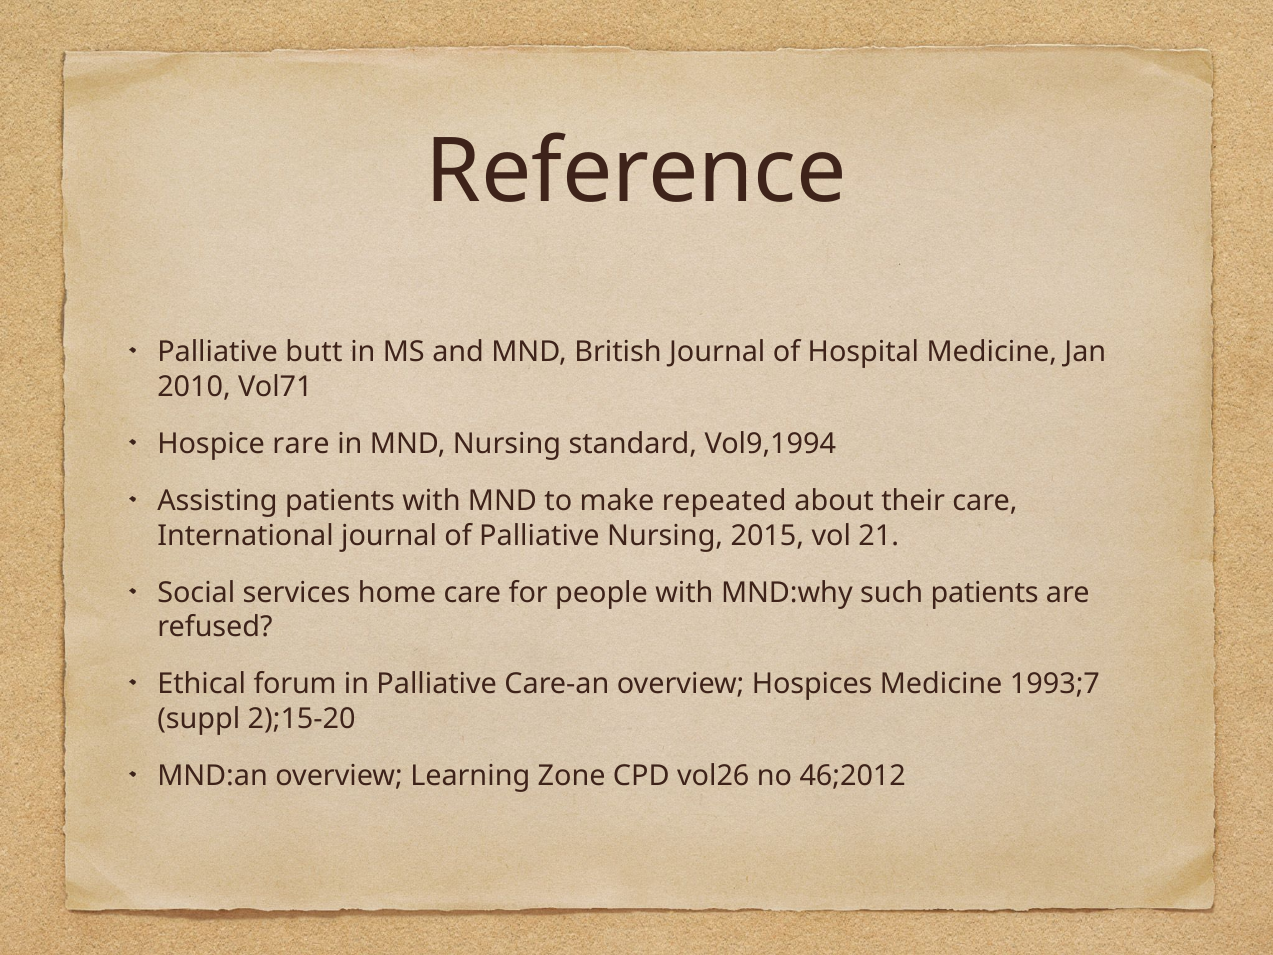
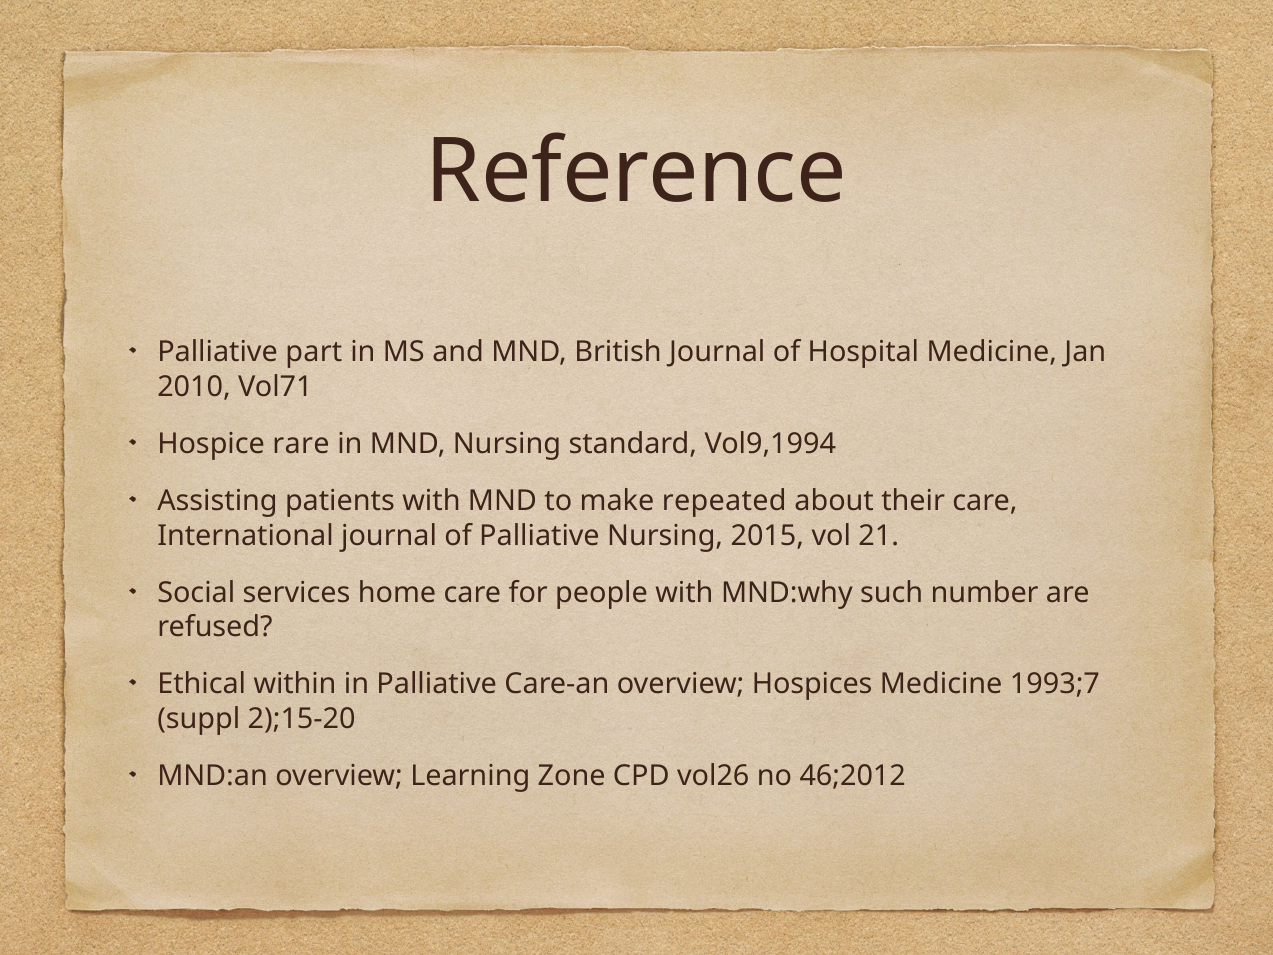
butt: butt -> part
such patients: patients -> number
forum: forum -> within
